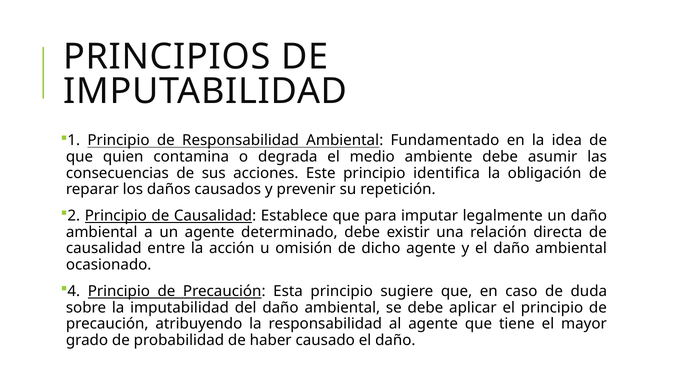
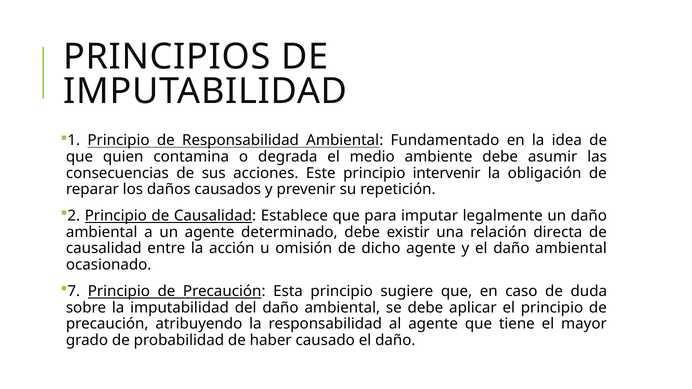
identifica: identifica -> intervenir
4: 4 -> 7
